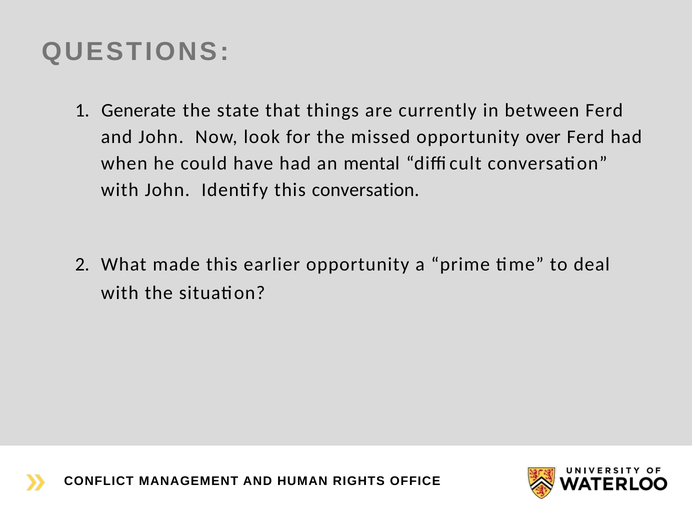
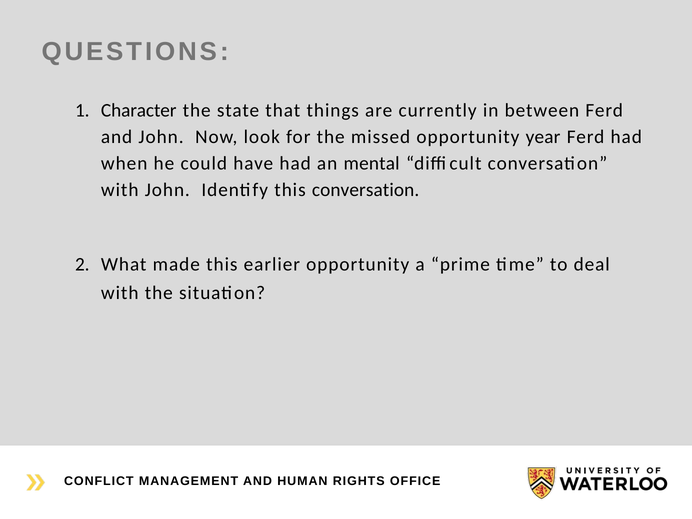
Generate: Generate -> Character
over: over -> year
